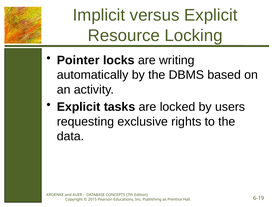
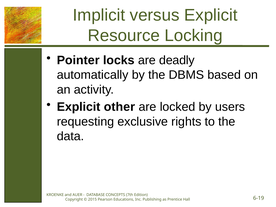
writing: writing -> deadly
tasks: tasks -> other
